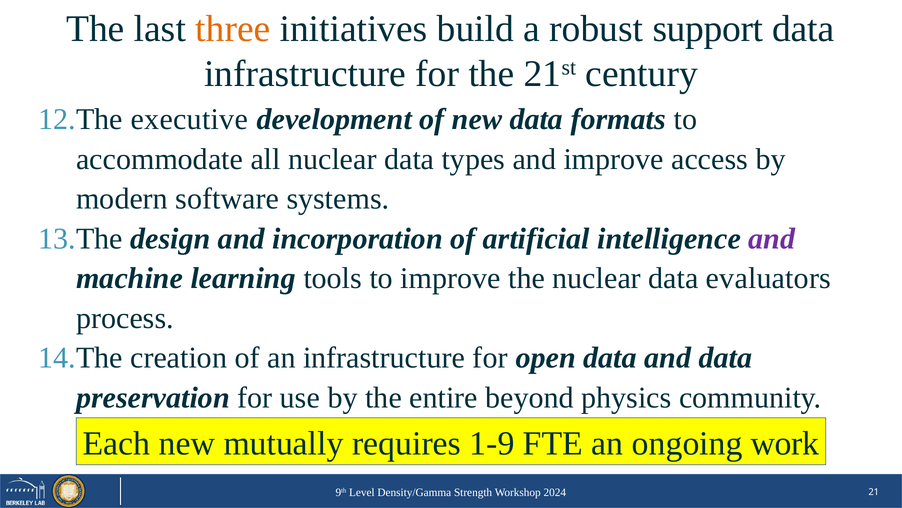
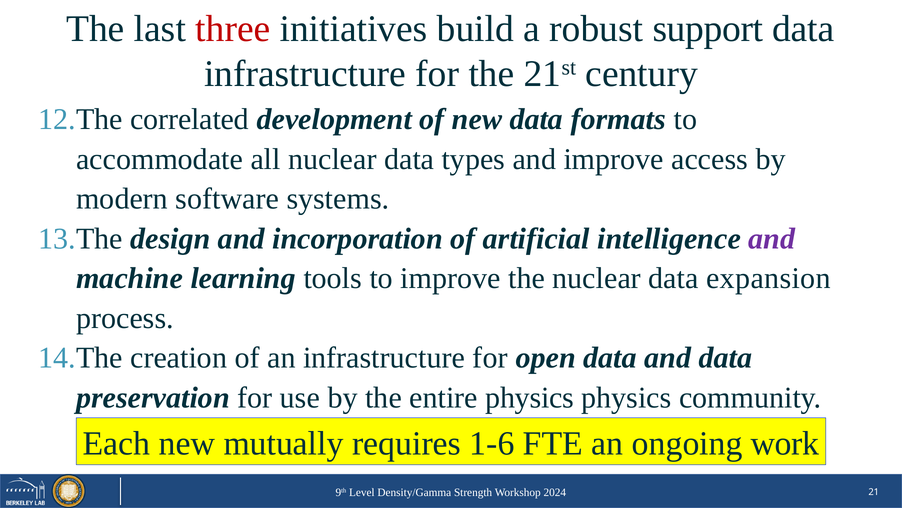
three colour: orange -> red
executive: executive -> correlated
evaluators: evaluators -> expansion
entire beyond: beyond -> physics
1-9: 1-9 -> 1-6
